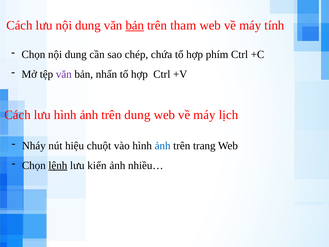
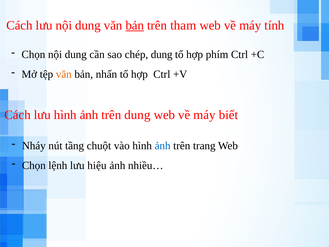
chép chứa: chứa -> dung
văn at (64, 74) colour: purple -> orange
lịch: lịch -> biết
hiệu: hiệu -> tầng
lệnh underline: present -> none
kiến: kiến -> hiệu
